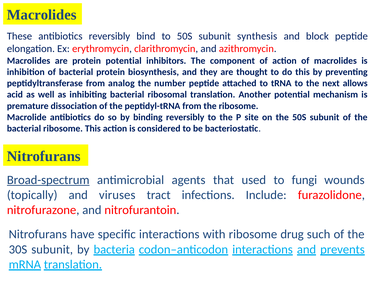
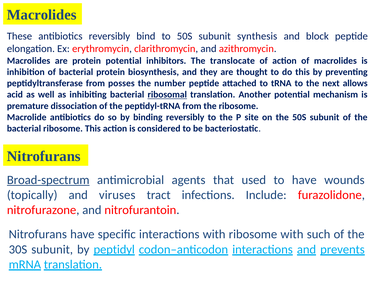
component: component -> translocate
analog: analog -> posses
ribosomal underline: none -> present
to fungi: fungi -> have
ribosome drug: drug -> with
bacteria: bacteria -> peptidyl
